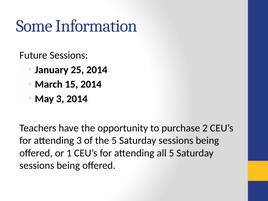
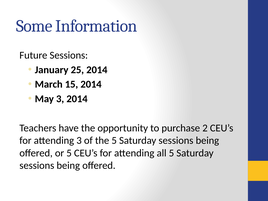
or 1: 1 -> 5
